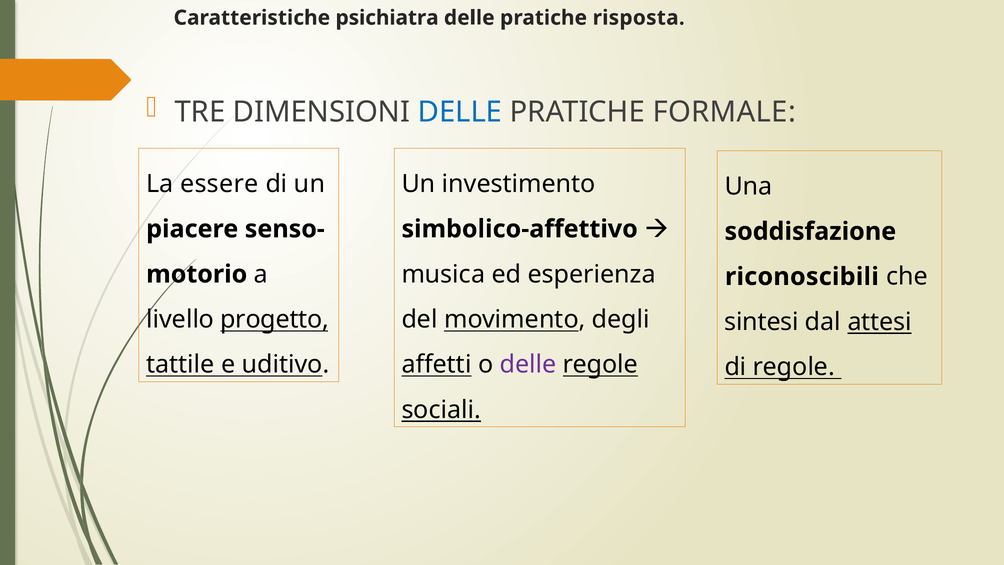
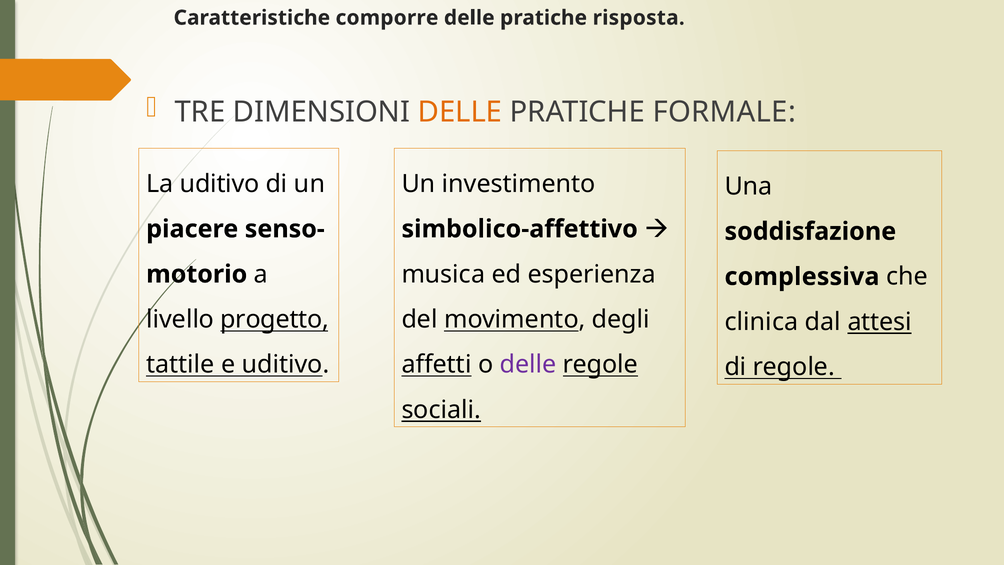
psichiatra: psichiatra -> comporre
DELLE at (460, 112) colour: blue -> orange
La essere: essere -> uditivo
riconoscibili: riconoscibili -> complessiva
sintesi: sintesi -> clinica
